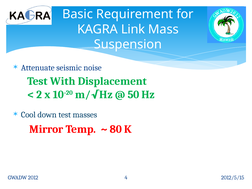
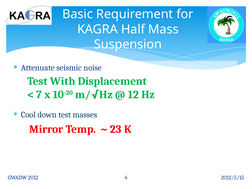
Link: Link -> Half
2: 2 -> 7
50: 50 -> 12
80: 80 -> 23
